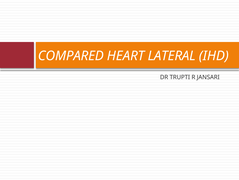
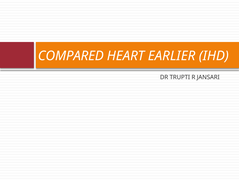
LATERAL: LATERAL -> EARLIER
